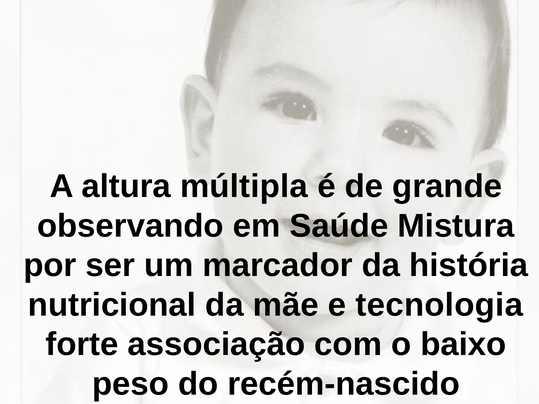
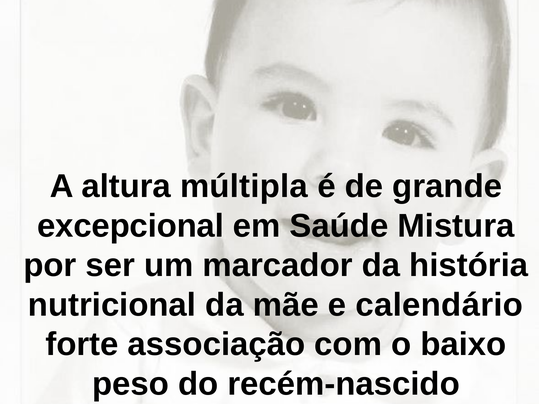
observando: observando -> excepcional
tecnologia: tecnologia -> calendário
